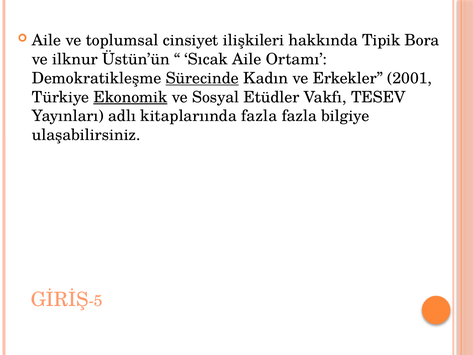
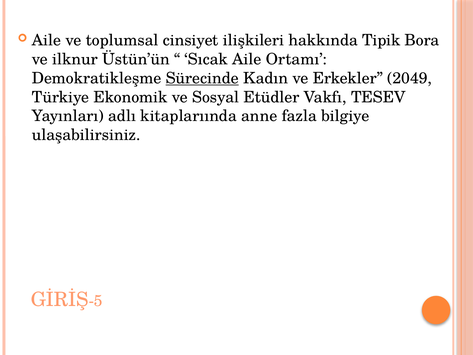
2001: 2001 -> 2049
Ekonomik underline: present -> none
kitaplarıında fazla: fazla -> anne
